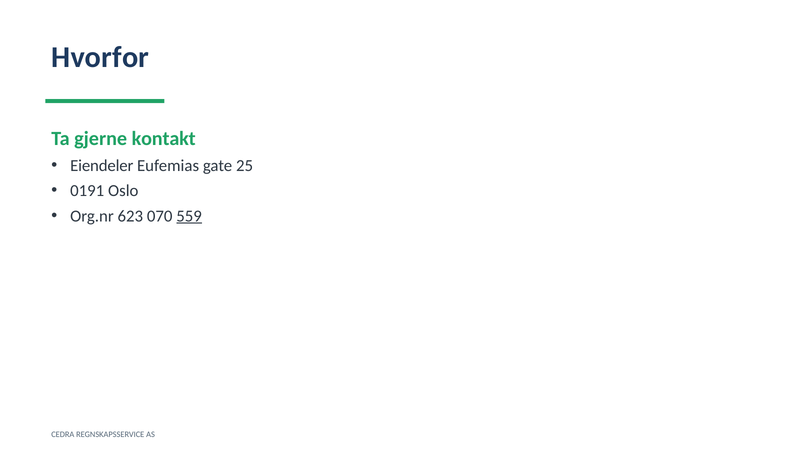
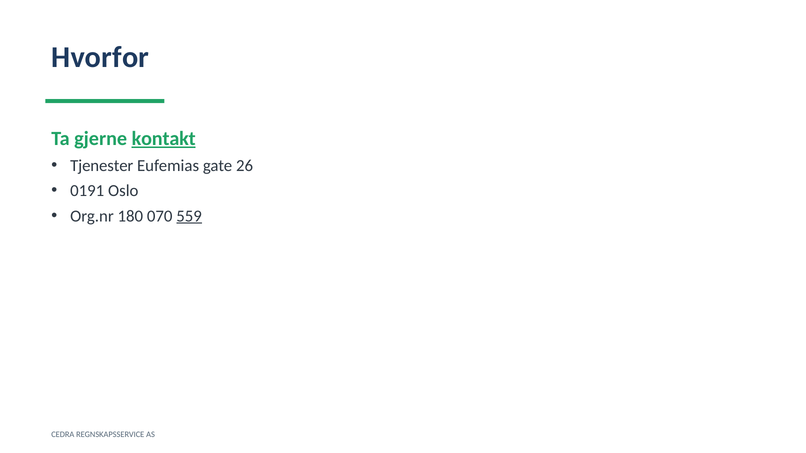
kontakt underline: none -> present
Eiendeler: Eiendeler -> Tjenester
25: 25 -> 26
623: 623 -> 180
